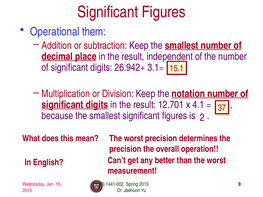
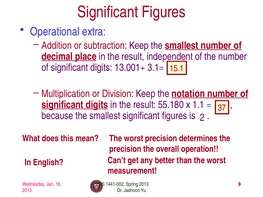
them: them -> extra
26.942+: 26.942+ -> 13.001+
12.701: 12.701 -> 55.180
4.1: 4.1 -> 1.1
